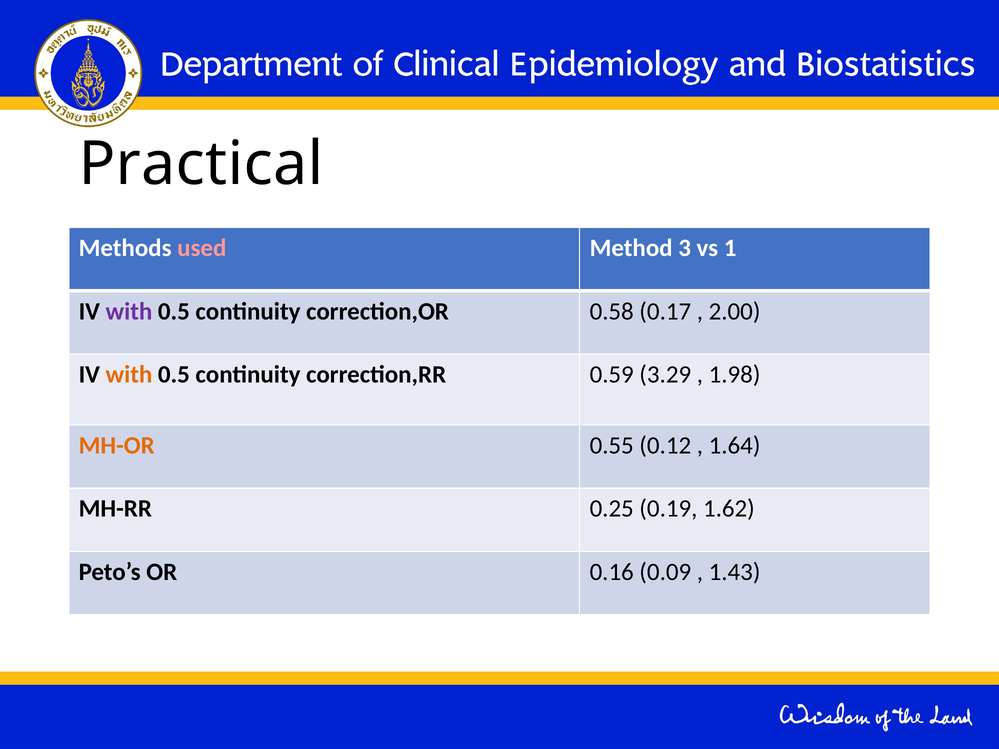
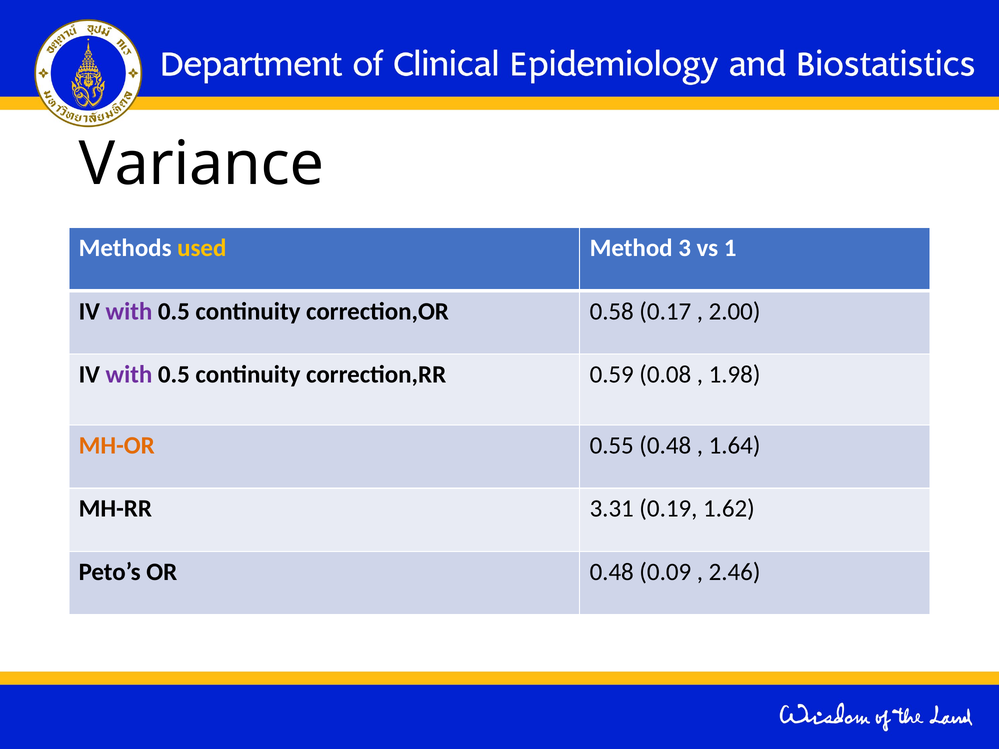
Practical: Practical -> Variance
used colour: pink -> yellow
with at (129, 375) colour: orange -> purple
3.29: 3.29 -> 0.08
0.55 0.12: 0.12 -> 0.48
0.25: 0.25 -> 3.31
OR 0.16: 0.16 -> 0.48
1.43: 1.43 -> 2.46
